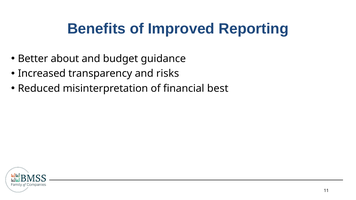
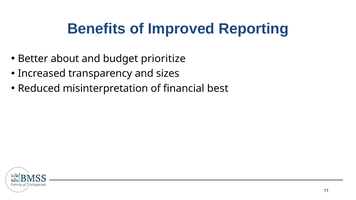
guidance: guidance -> prioritize
risks: risks -> sizes
